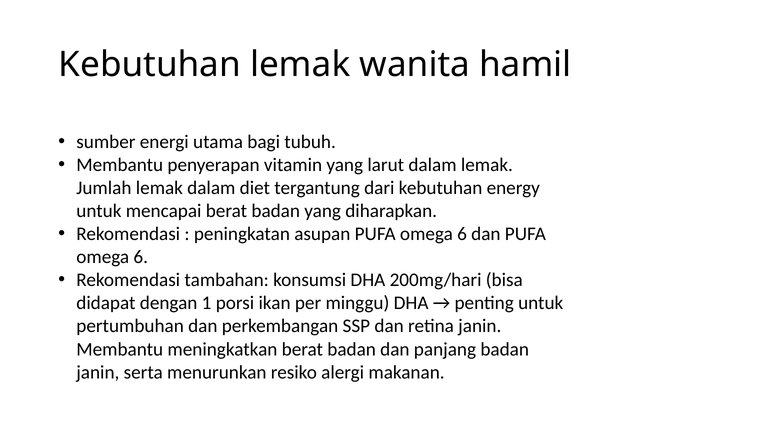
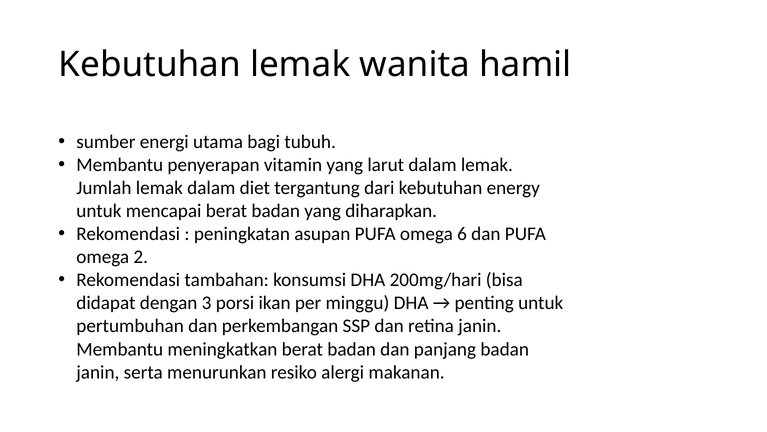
6 at (141, 257): 6 -> 2
1: 1 -> 3
